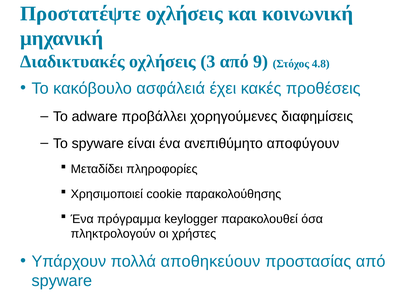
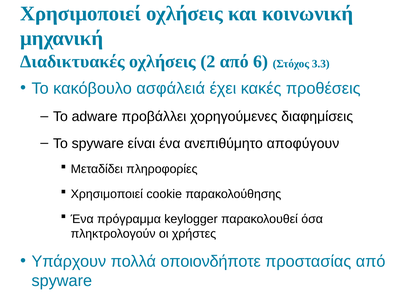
Προστατέψτε: Προστατέψτε -> Χρησιμοποιεί
3: 3 -> 2
9: 9 -> 6
4.8: 4.8 -> 3.3
αποθηκεύουν: αποθηκεύουν -> οποιονδήποτε
